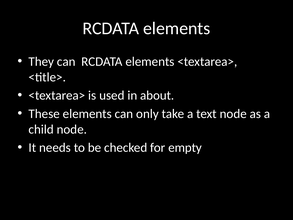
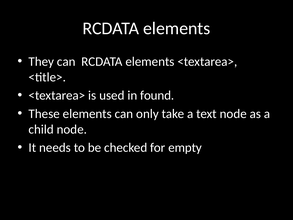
about: about -> found
